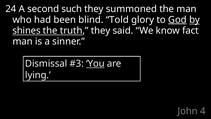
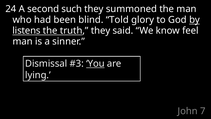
God underline: present -> none
shines: shines -> listens
fact: fact -> feel
4: 4 -> 7
